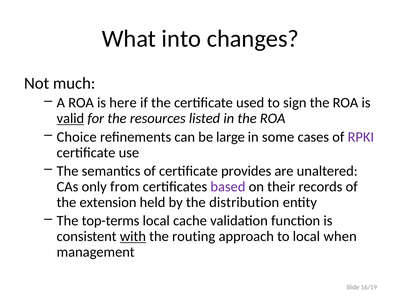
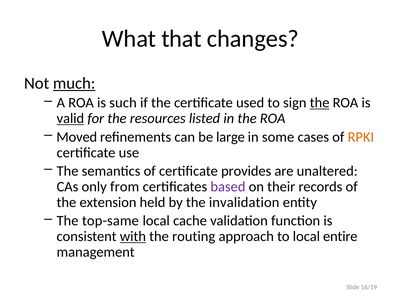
into: into -> that
much underline: none -> present
here: here -> such
the at (320, 103) underline: none -> present
Choice: Choice -> Moved
RPKI colour: purple -> orange
distribution: distribution -> invalidation
top-terms: top-terms -> top-same
when: when -> entire
